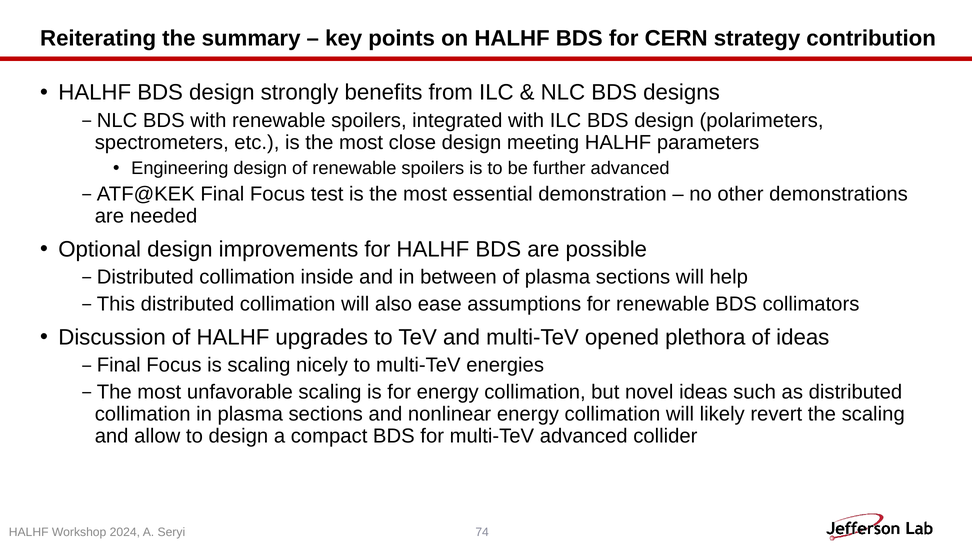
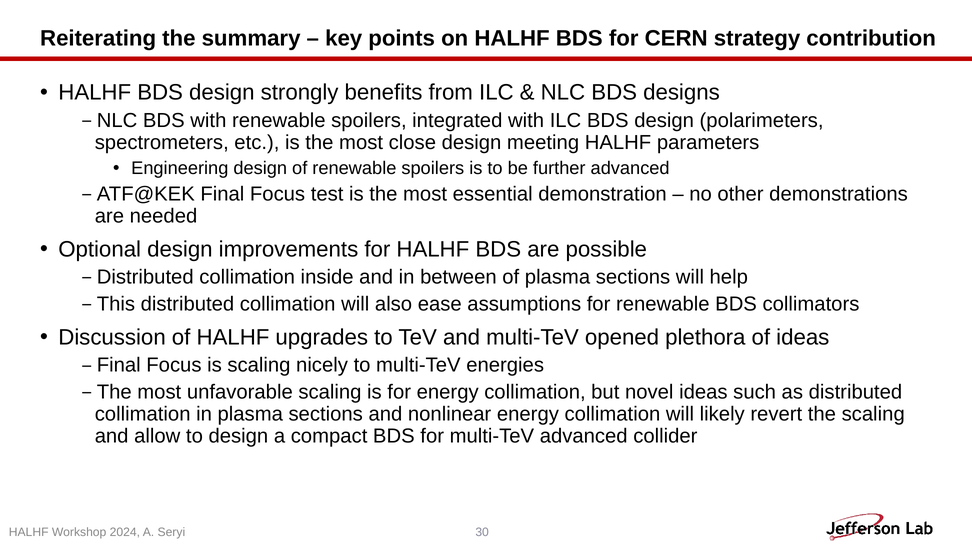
74: 74 -> 30
